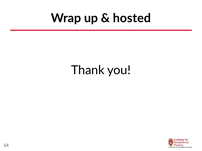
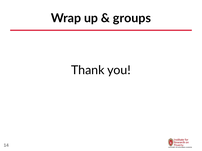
hosted: hosted -> groups
